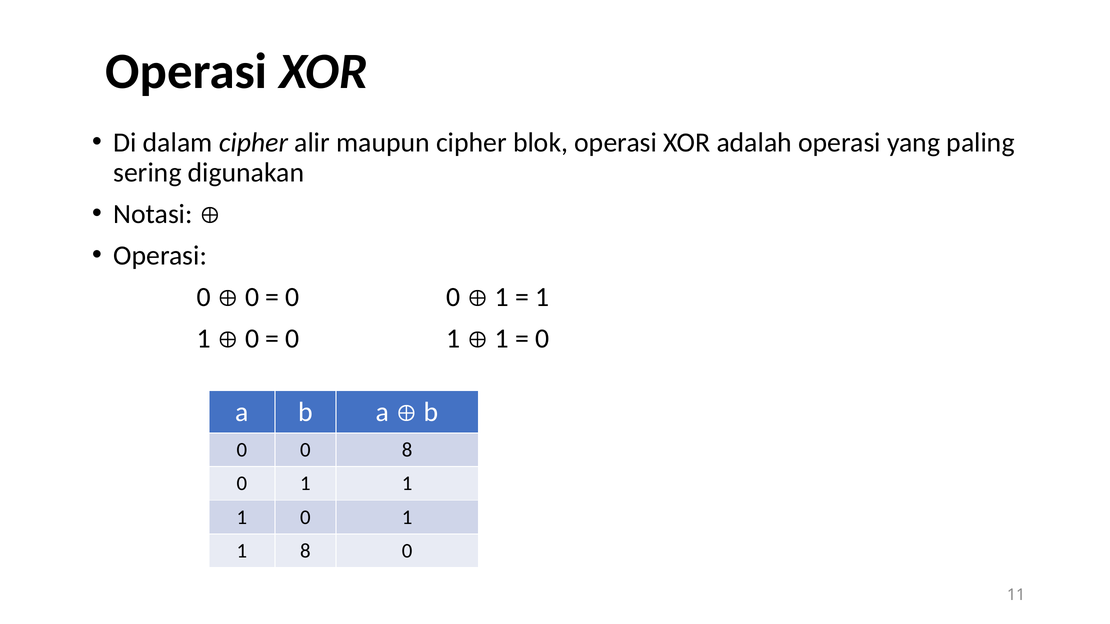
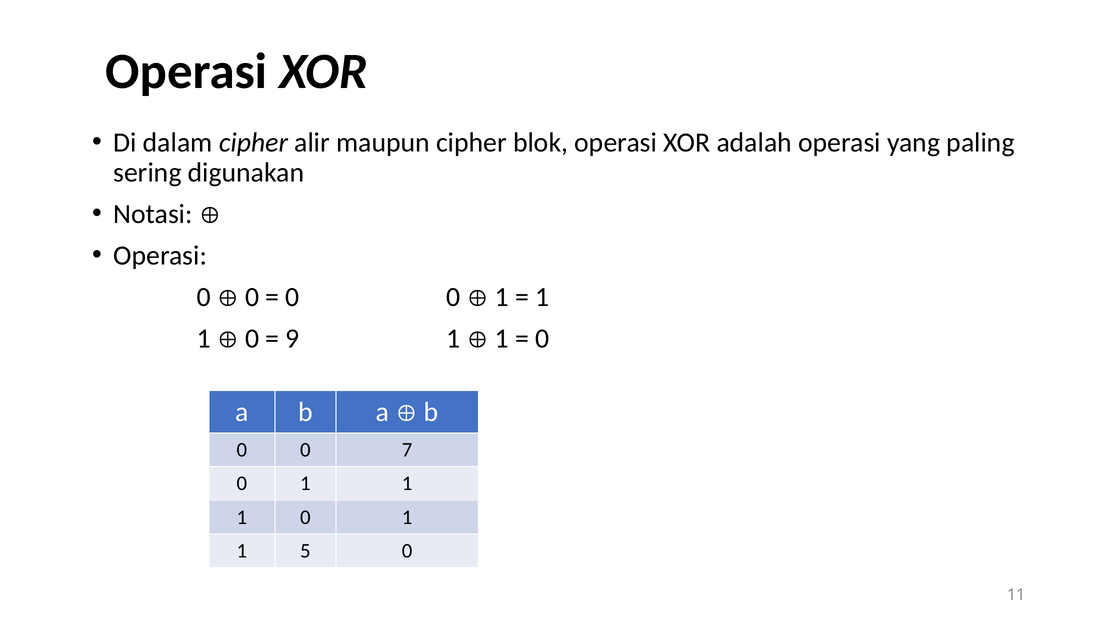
0 at (292, 339): 0 -> 9
0 8: 8 -> 7
1 8: 8 -> 5
